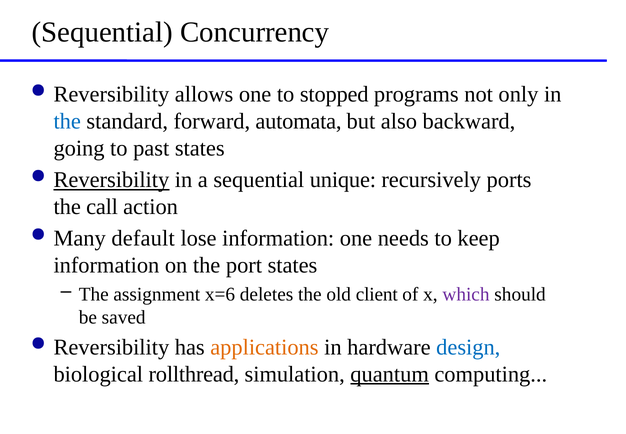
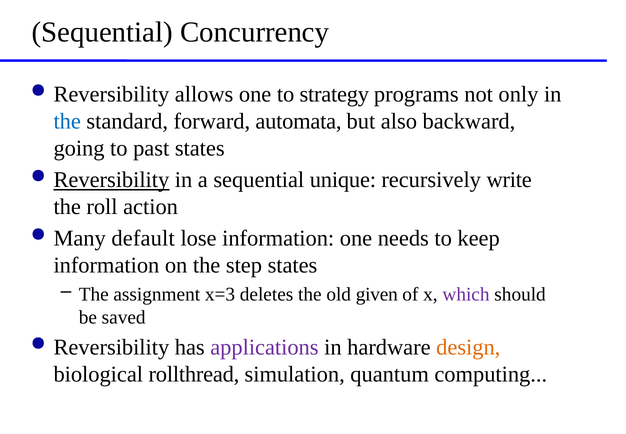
stopped: stopped -> strategy
ports: ports -> write
call: call -> roll
port: port -> step
x=6: x=6 -> x=3
client: client -> given
applications colour: orange -> purple
design colour: blue -> orange
quantum underline: present -> none
